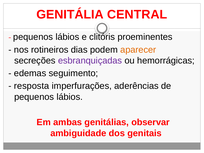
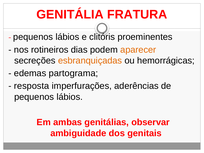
CENTRAL: CENTRAL -> FRATURA
esbranquiçadas colour: purple -> orange
seguimento: seguimento -> partograma
